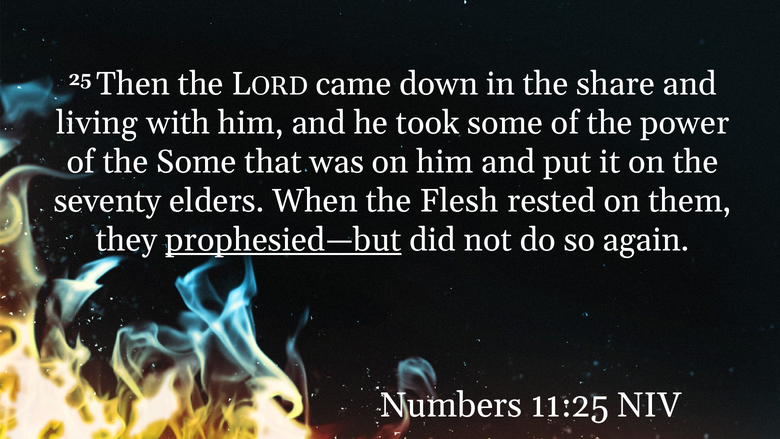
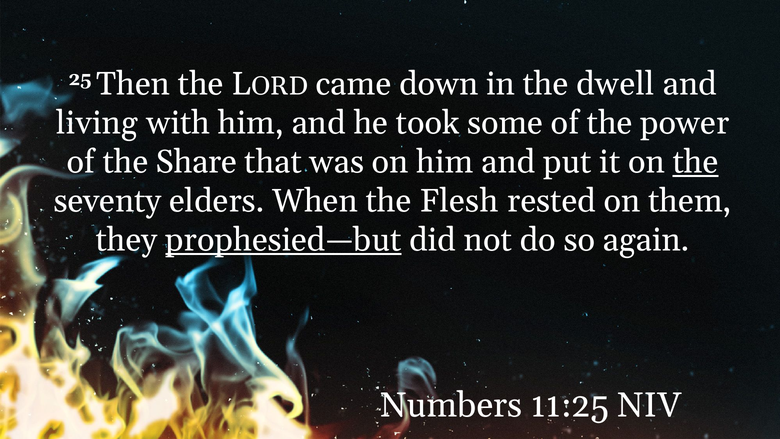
share: share -> dwell
the Some: Some -> Share
the at (695, 162) underline: none -> present
